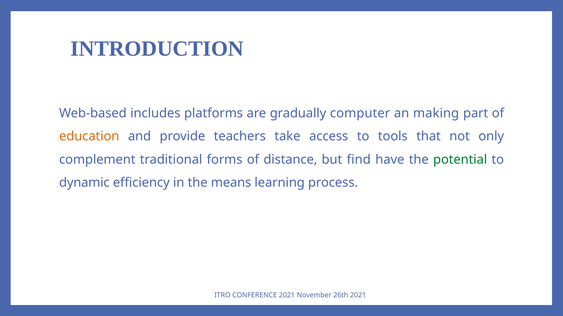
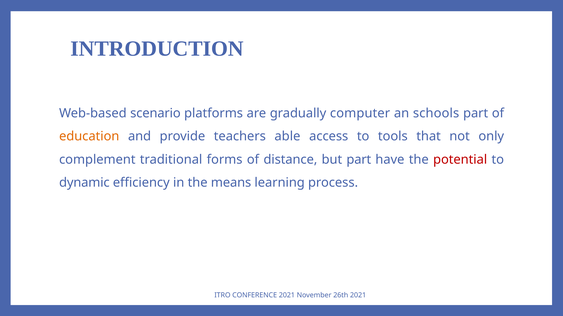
includes: includes -> scenario
making: making -> schools
take: take -> able
but find: find -> part
potential colour: green -> red
